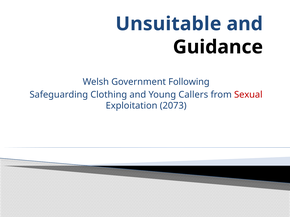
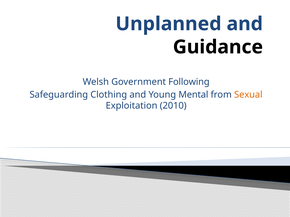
Unsuitable: Unsuitable -> Unplanned
Callers: Callers -> Mental
Sexual colour: red -> orange
2073: 2073 -> 2010
